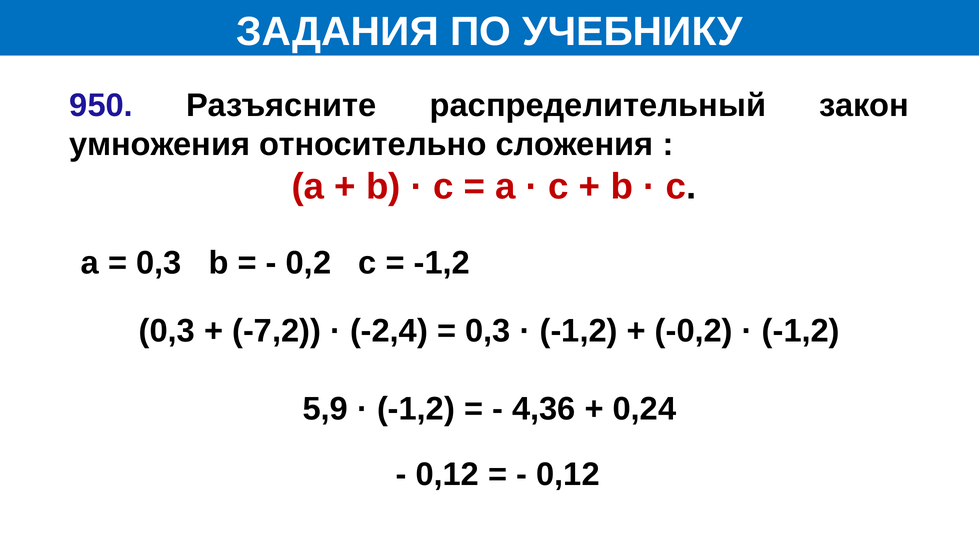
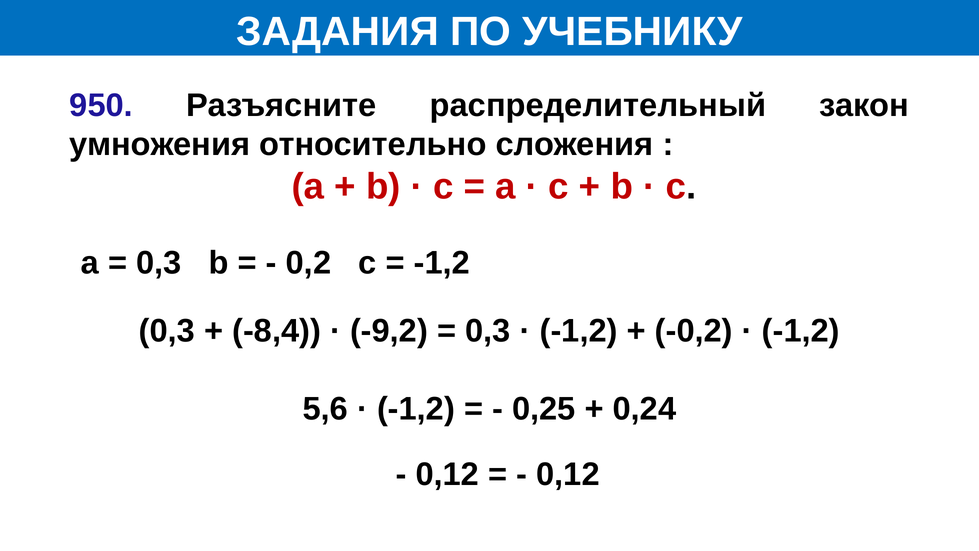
-7,2: -7,2 -> -8,4
-2,4: -2,4 -> -9,2
5,9: 5,9 -> 5,6
4,36: 4,36 -> 0,25
